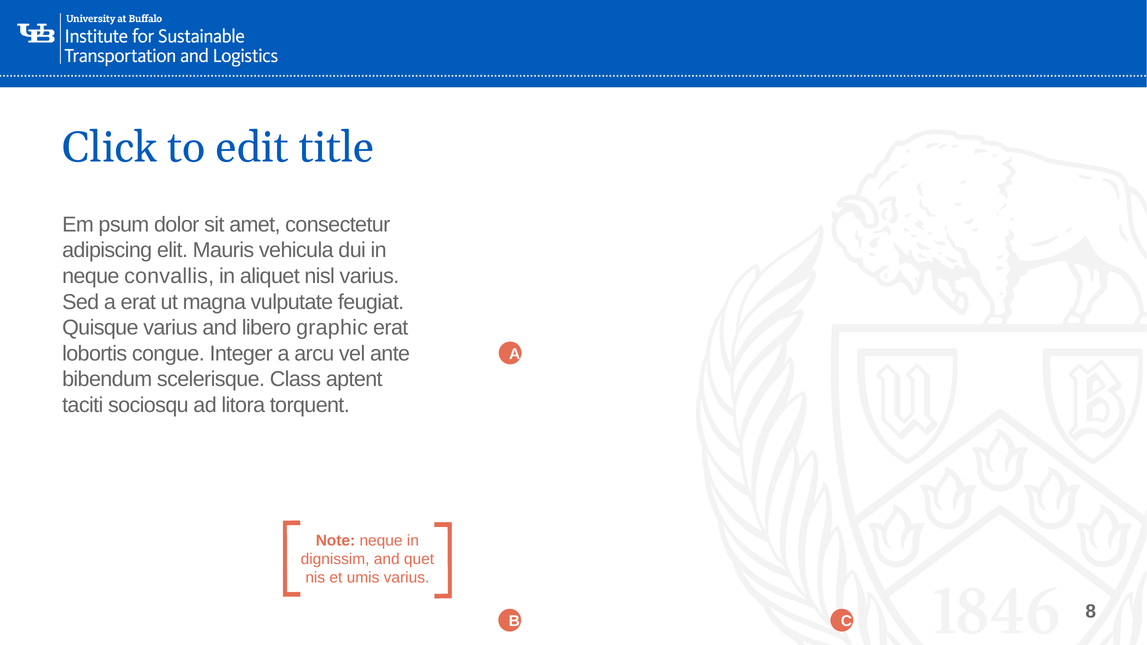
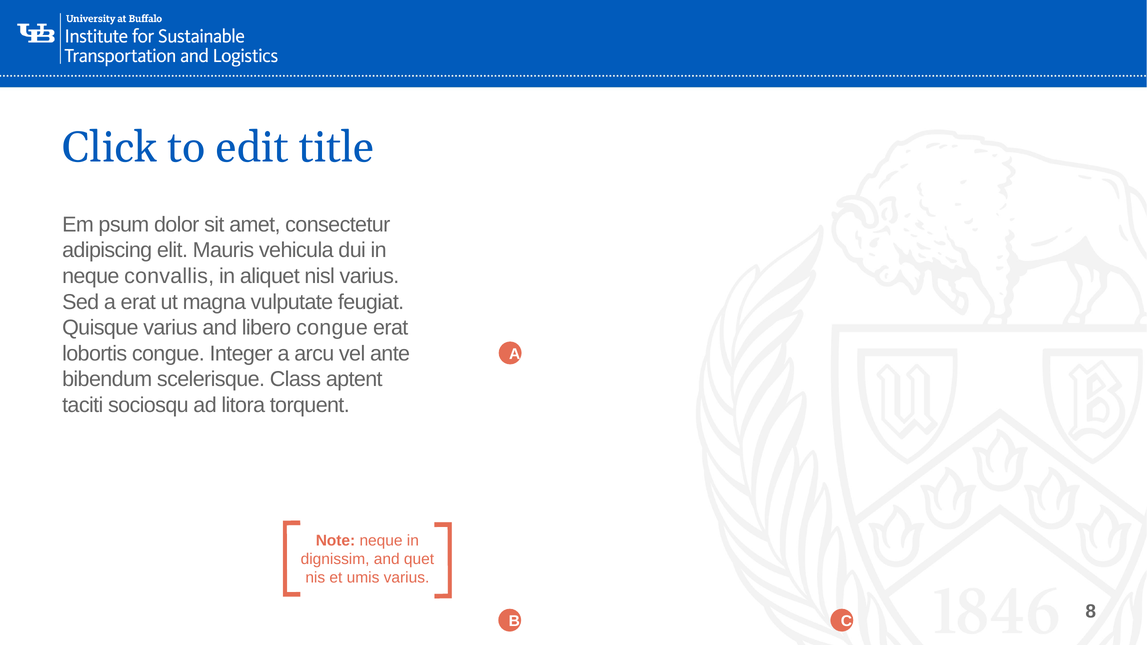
libero graphic: graphic -> congue
